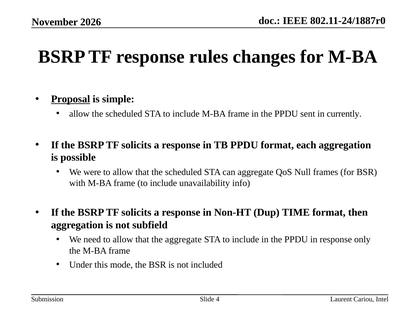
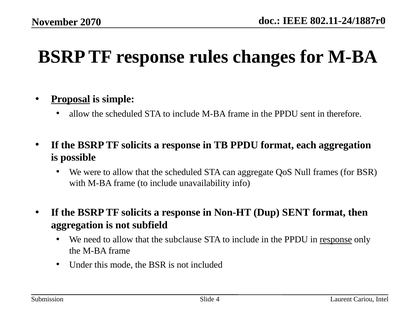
2026: 2026 -> 2070
currently: currently -> therefore
Dup TIME: TIME -> SENT
the aggregate: aggregate -> subclause
response at (336, 240) underline: none -> present
